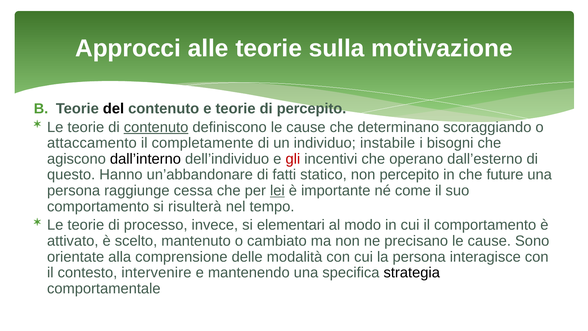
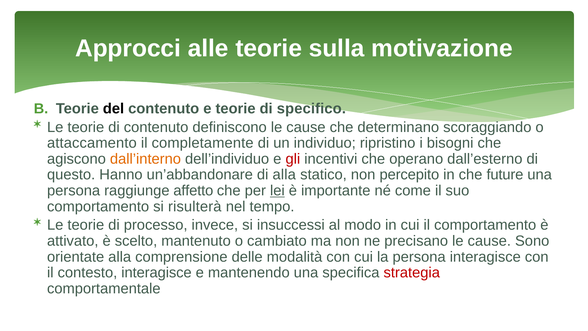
di percepito: percepito -> specifico
contenuto at (156, 127) underline: present -> none
instabile: instabile -> ripristino
dall’interno colour: black -> orange
di fatti: fatti -> alla
cessa: cessa -> affetto
elementari: elementari -> insuccessi
contesto intervenire: intervenire -> interagisce
strategia colour: black -> red
